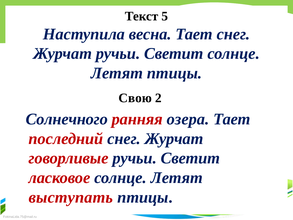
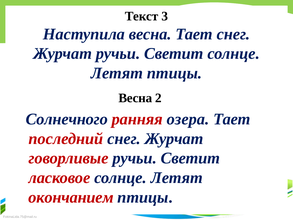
5: 5 -> 3
Свою at (135, 98): Свою -> Весна
выступать: выступать -> окончанием
